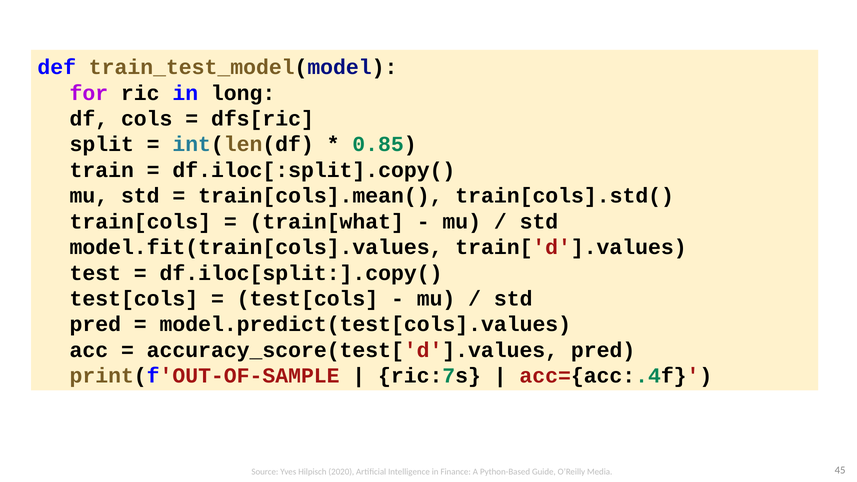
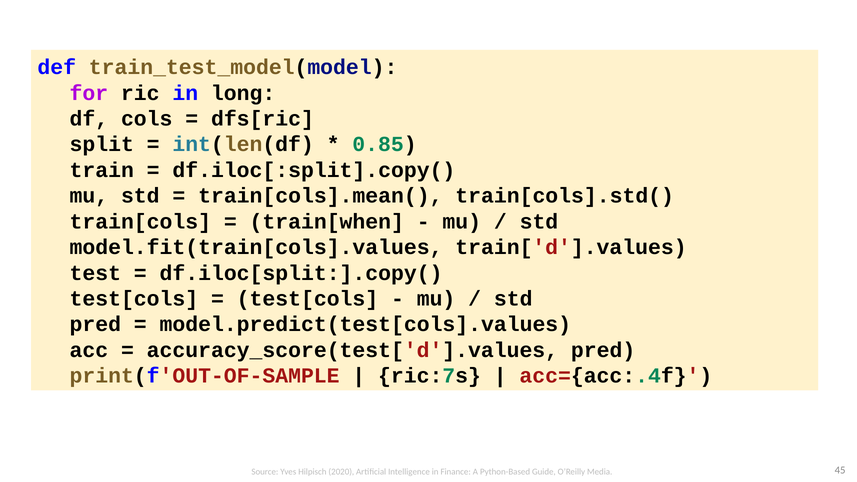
train[what: train[what -> train[when
